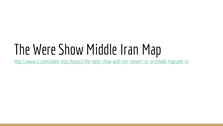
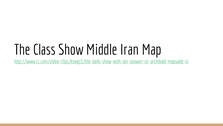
Were: Were -> Class
